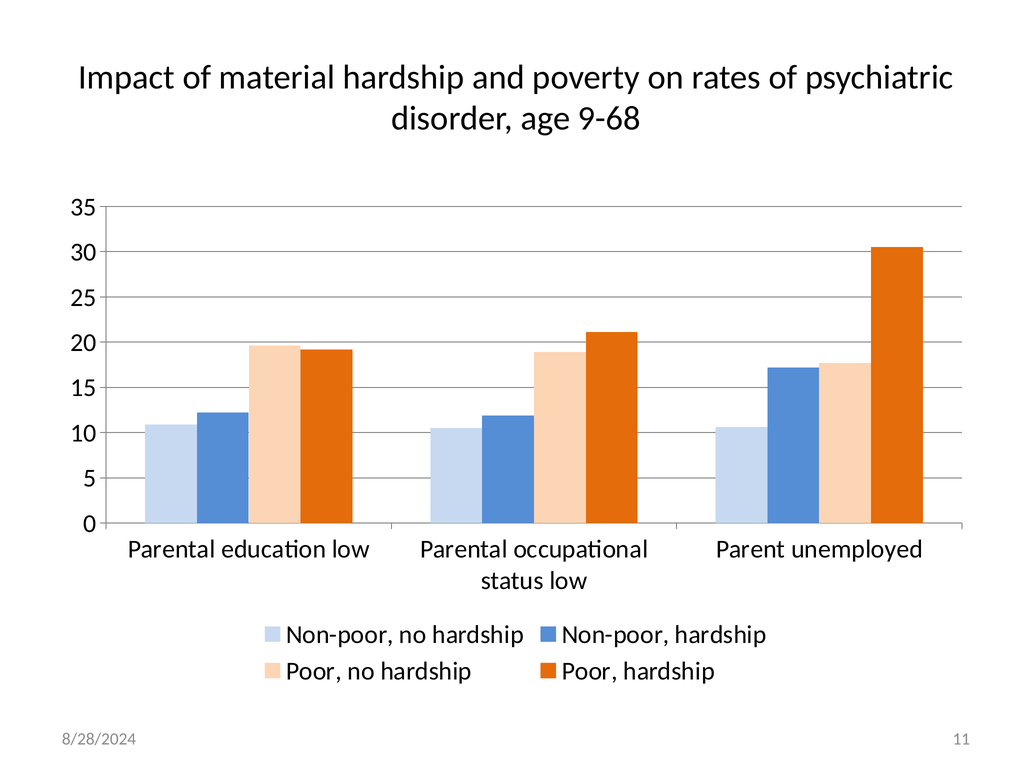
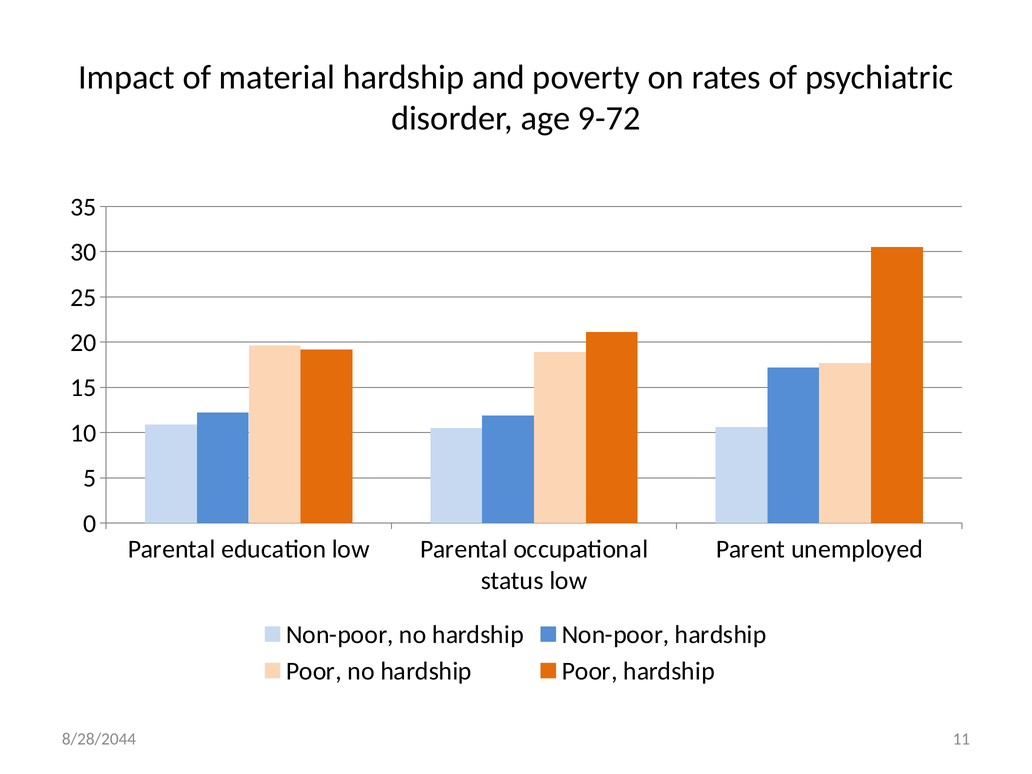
9-68: 9-68 -> 9-72
8/28/2024: 8/28/2024 -> 8/28/2044
